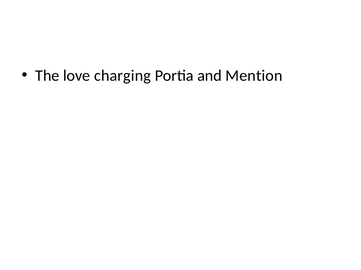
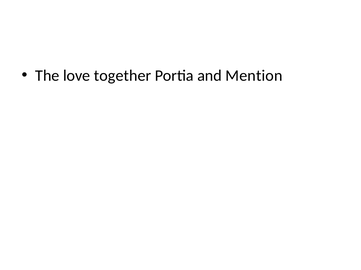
charging: charging -> together
